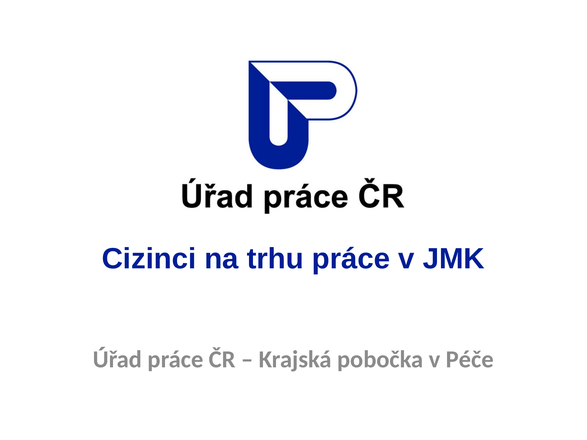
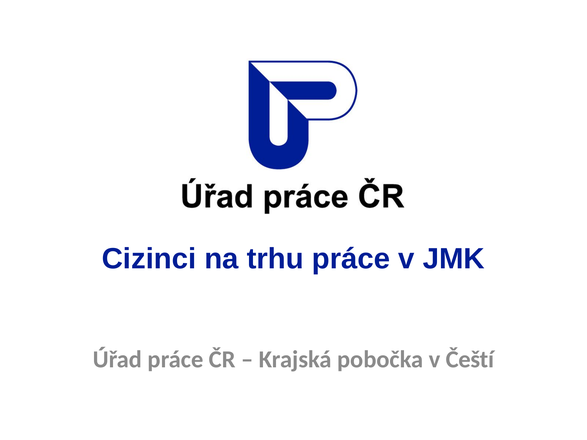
Péče: Péče -> Čeští
